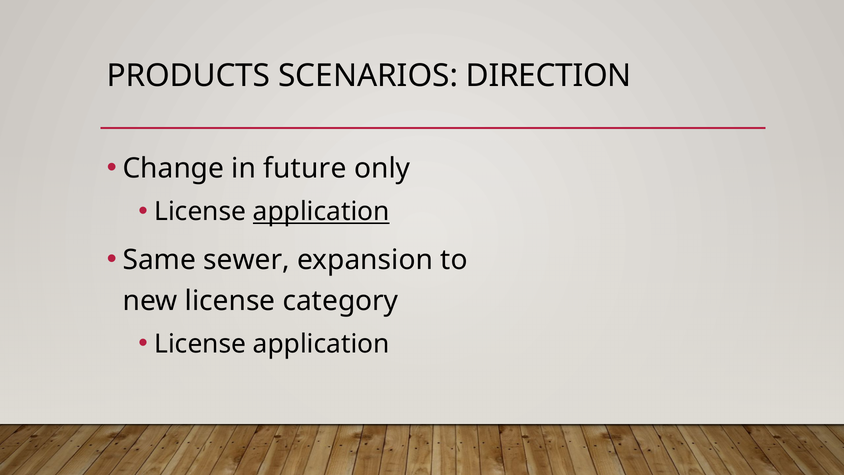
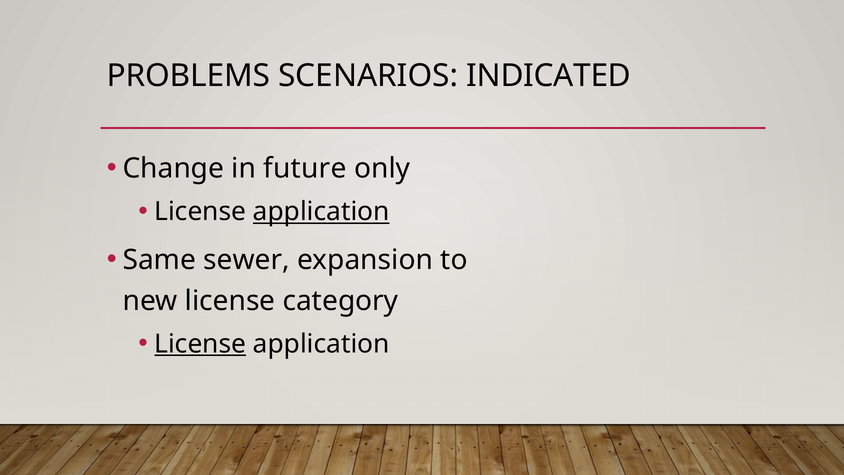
PRODUCTS: PRODUCTS -> PROBLEMS
DIRECTION: DIRECTION -> INDICATED
License at (200, 344) underline: none -> present
